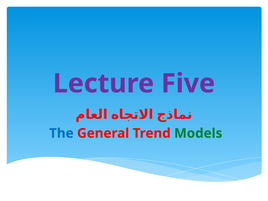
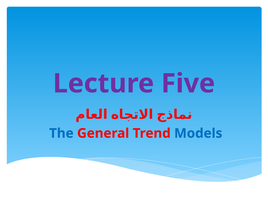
Models colour: green -> blue
